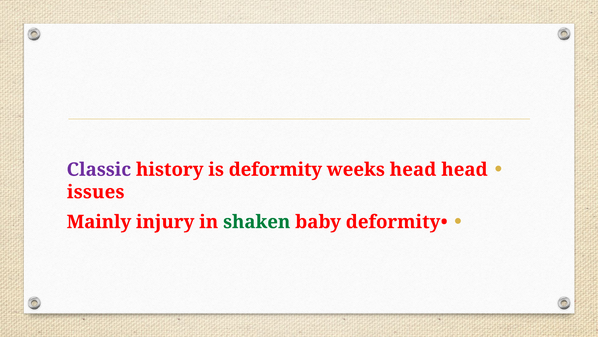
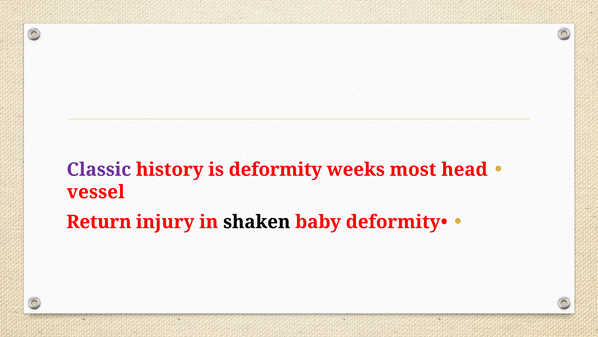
weeks head: head -> most
issues: issues -> vessel
Mainly: Mainly -> Return
shaken colour: green -> black
